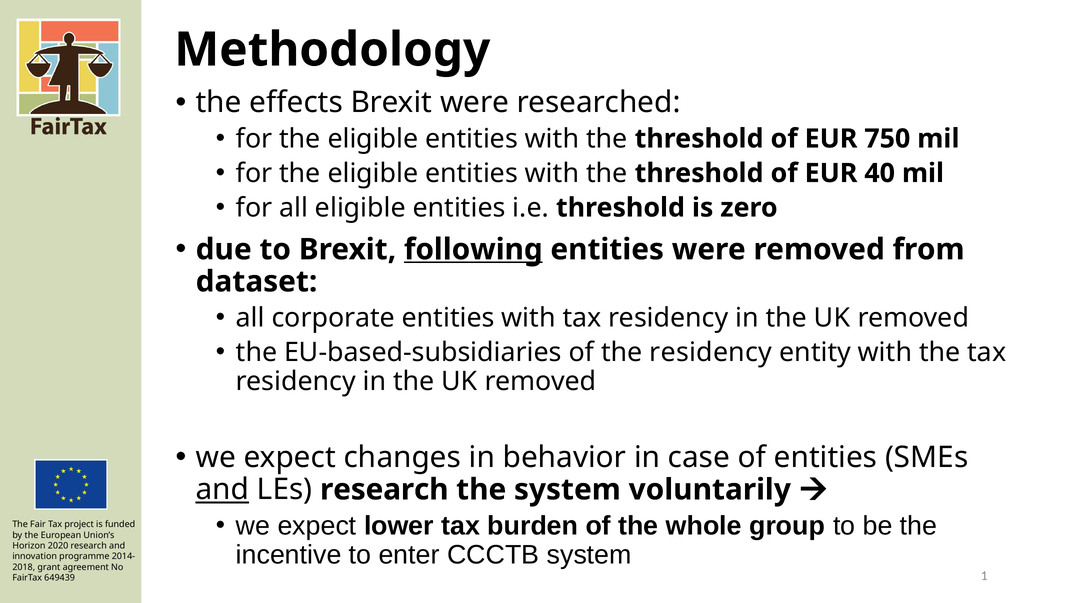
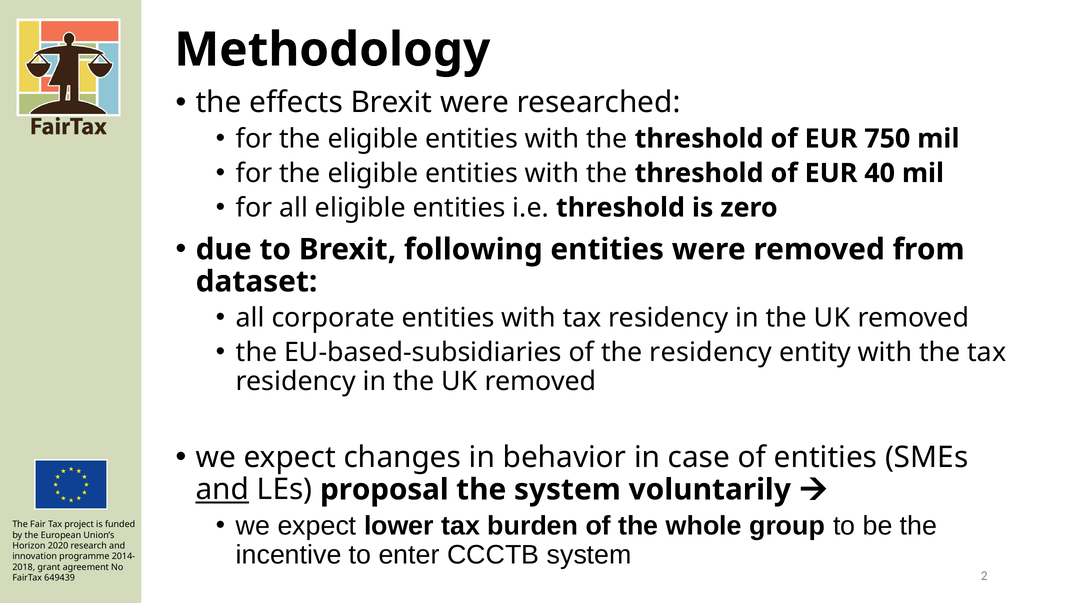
following underline: present -> none
LEs research: research -> proposal
1: 1 -> 2
